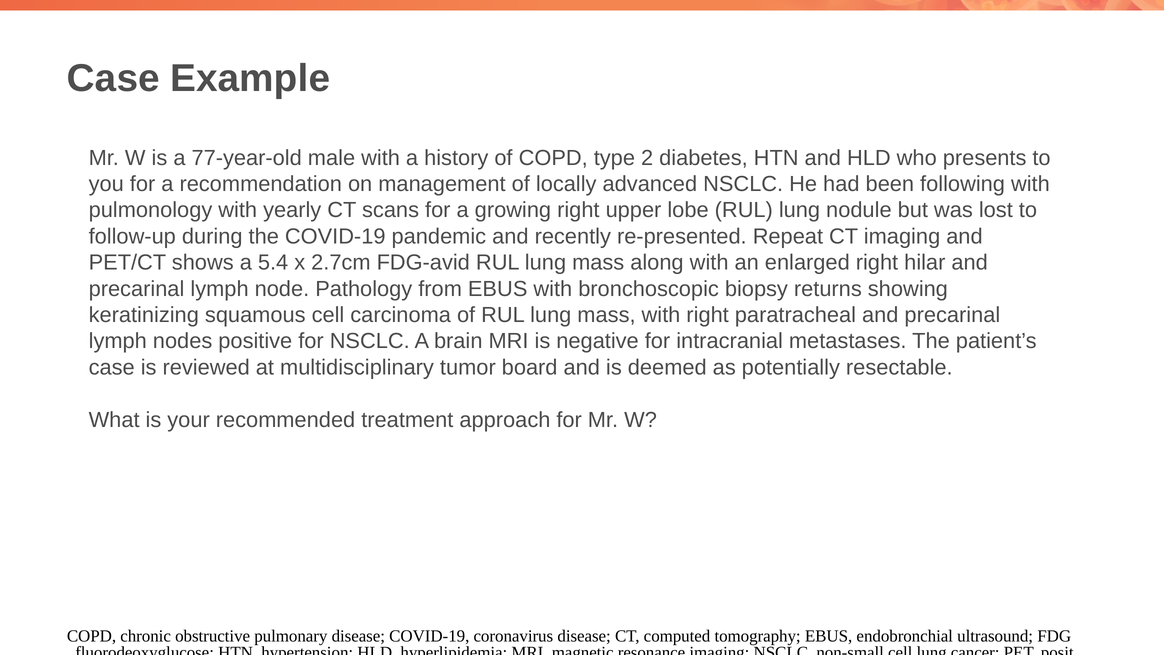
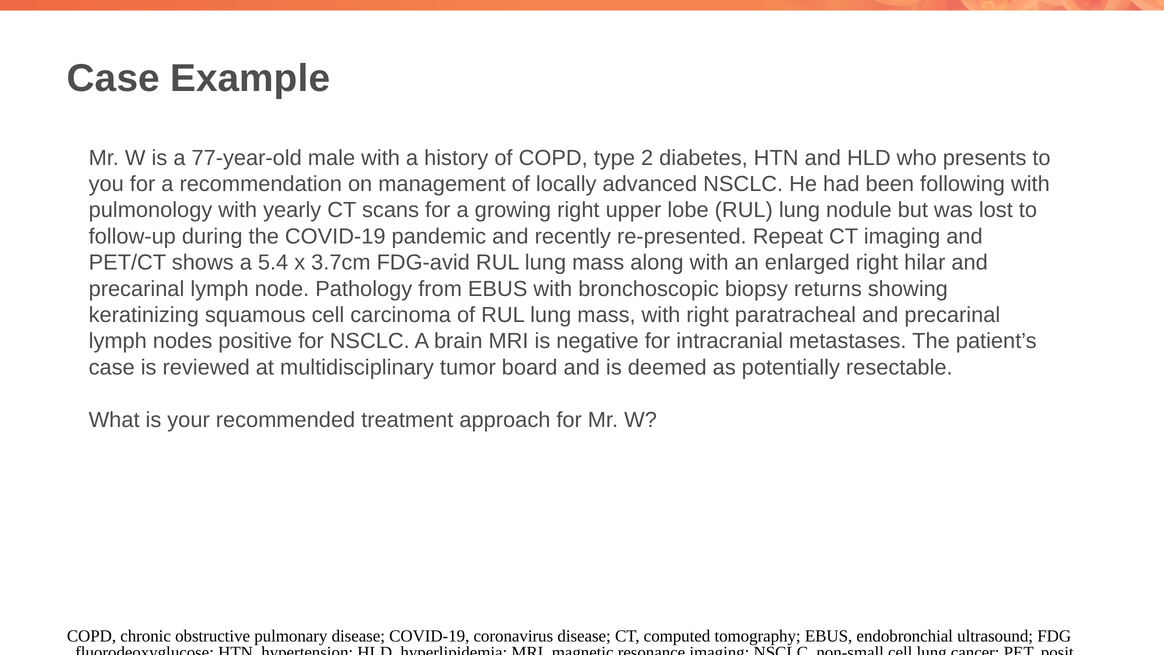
2.7cm: 2.7cm -> 3.7cm
